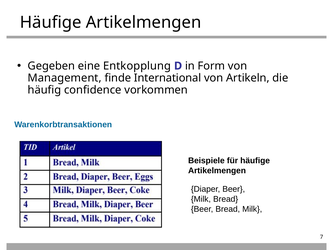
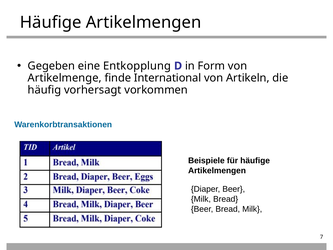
Management: Management -> Artikelmenge
confidence: confidence -> vorhersagt
